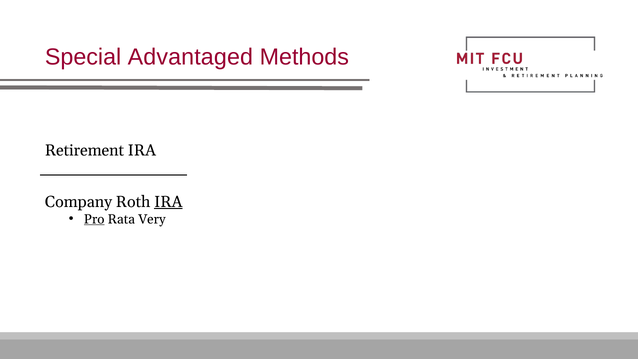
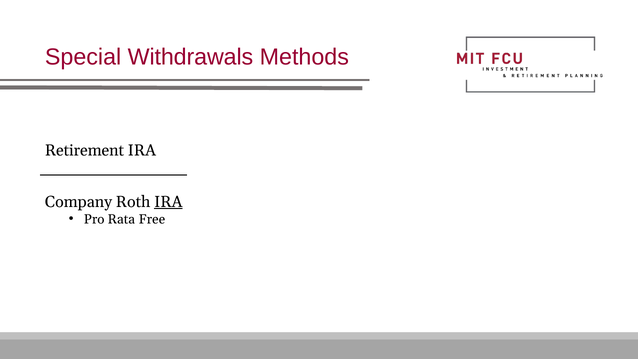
Advantaged: Advantaged -> Withdrawals
Pro underline: present -> none
Very: Very -> Free
